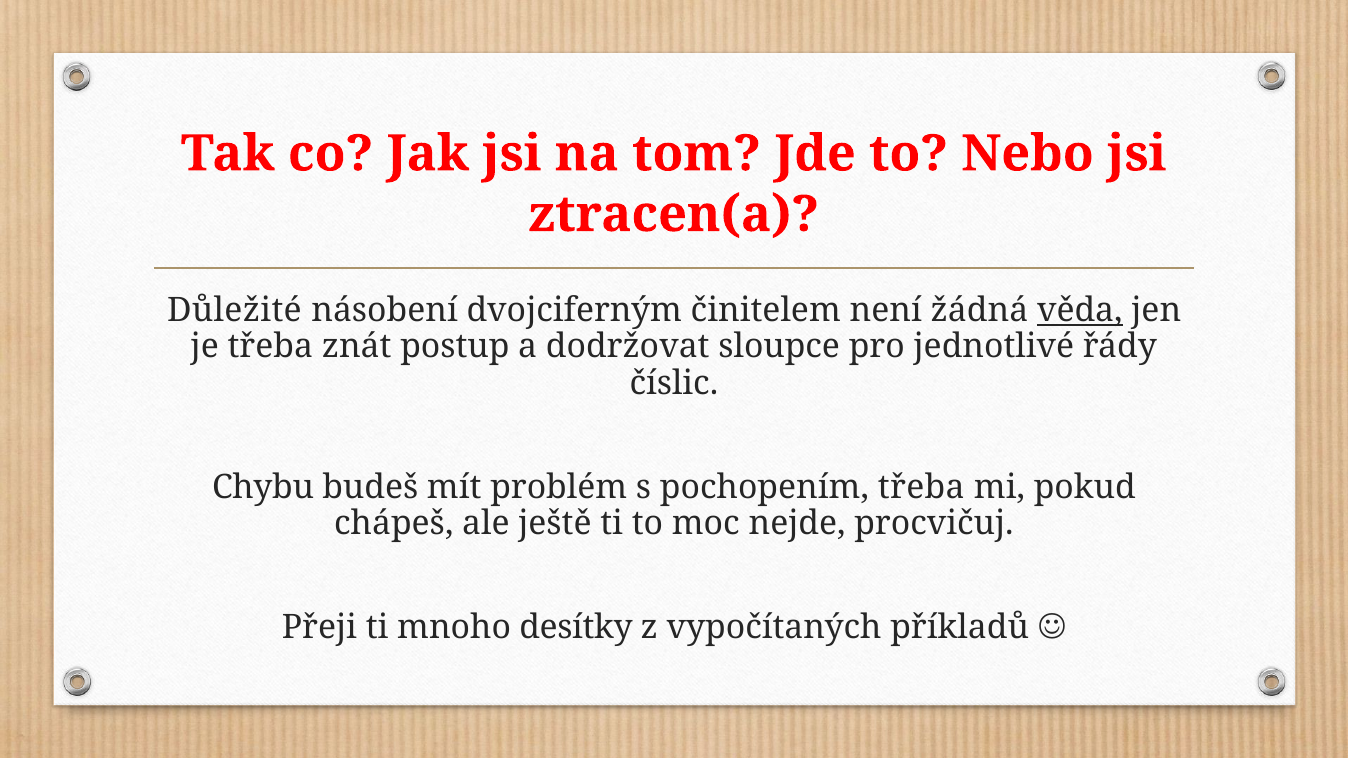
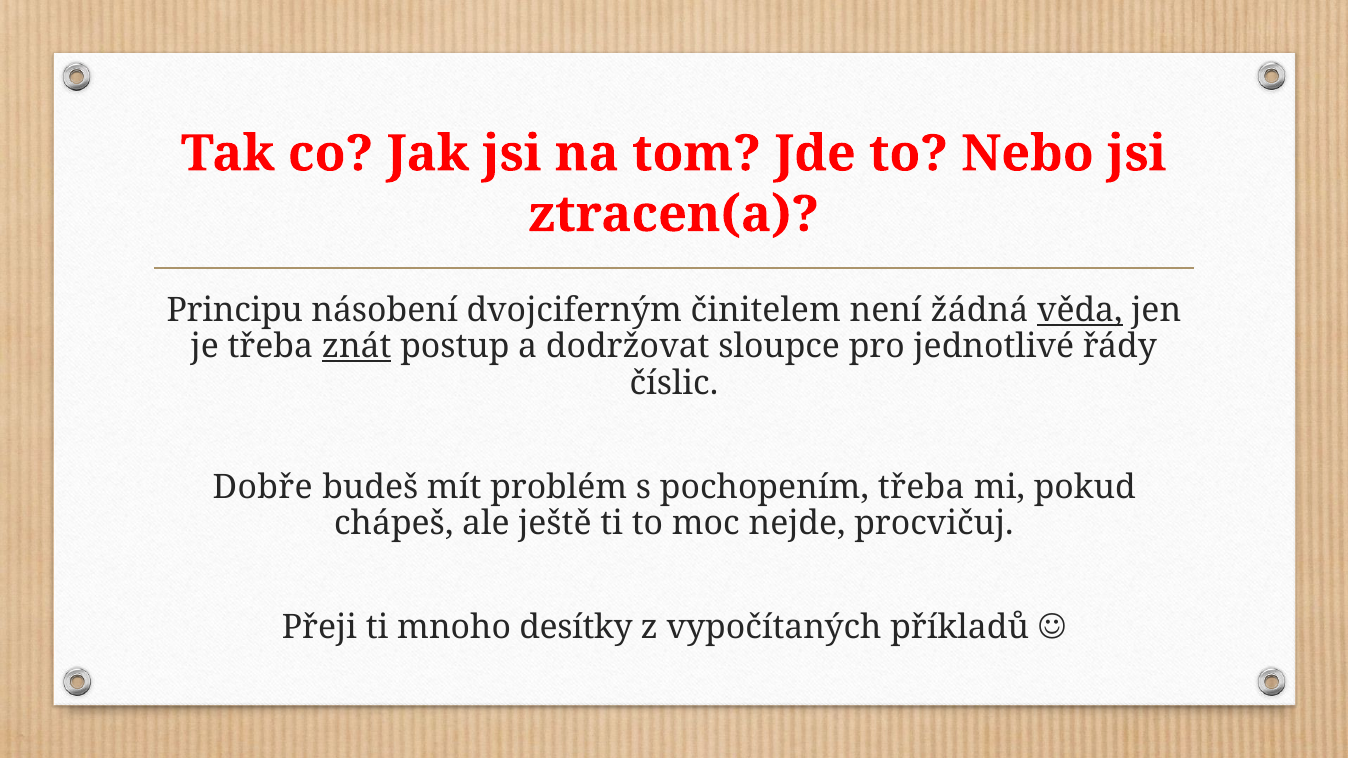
Důležité: Důležité -> Principu
znát underline: none -> present
Chybu: Chybu -> Dobře
